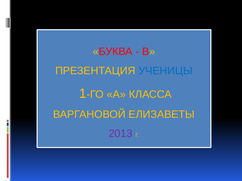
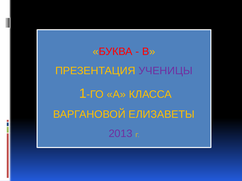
УЧЕНИЦЫ colour: blue -> purple
